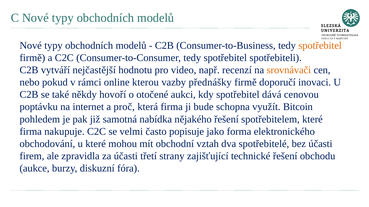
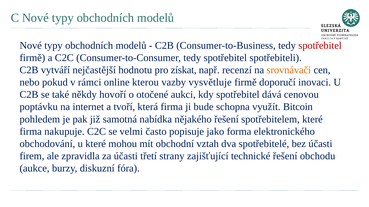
spotřebitel at (320, 46) colour: orange -> red
video: video -> získat
přednášky: přednášky -> vysvětluje
proč: proč -> tvoří
